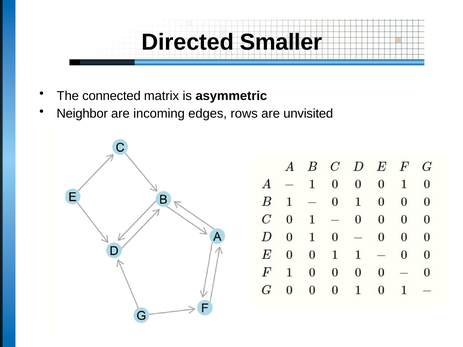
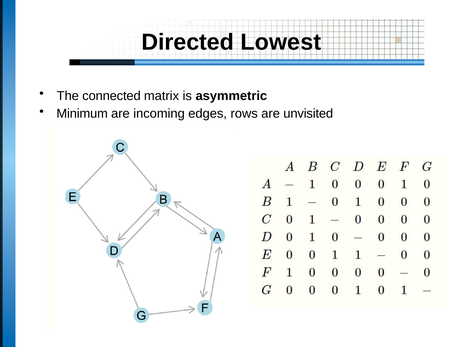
Smaller: Smaller -> Lowest
Neighbor: Neighbor -> Minimum
